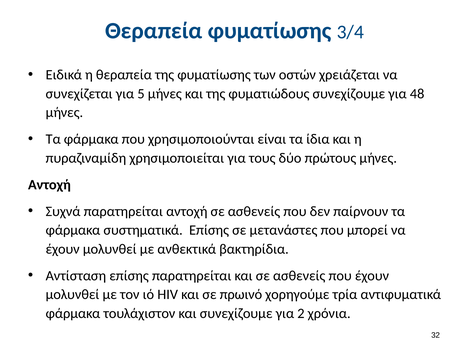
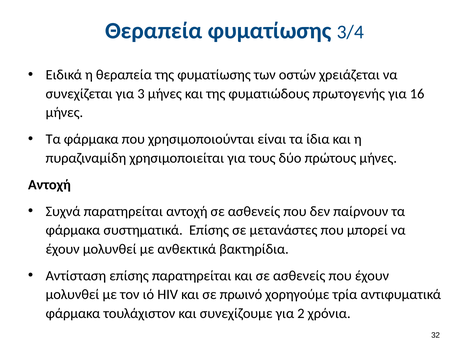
5: 5 -> 3
φυματιώδους συνεχίζουμε: συνεχίζουμε -> πρωτογενής
48: 48 -> 16
